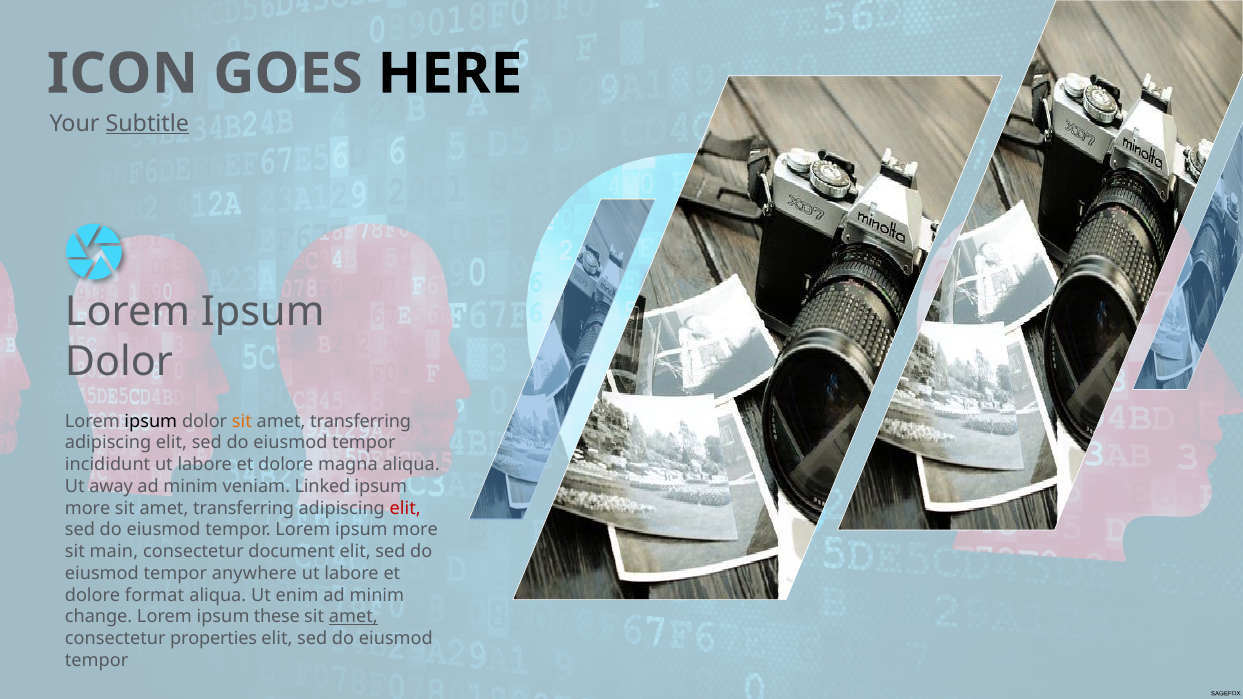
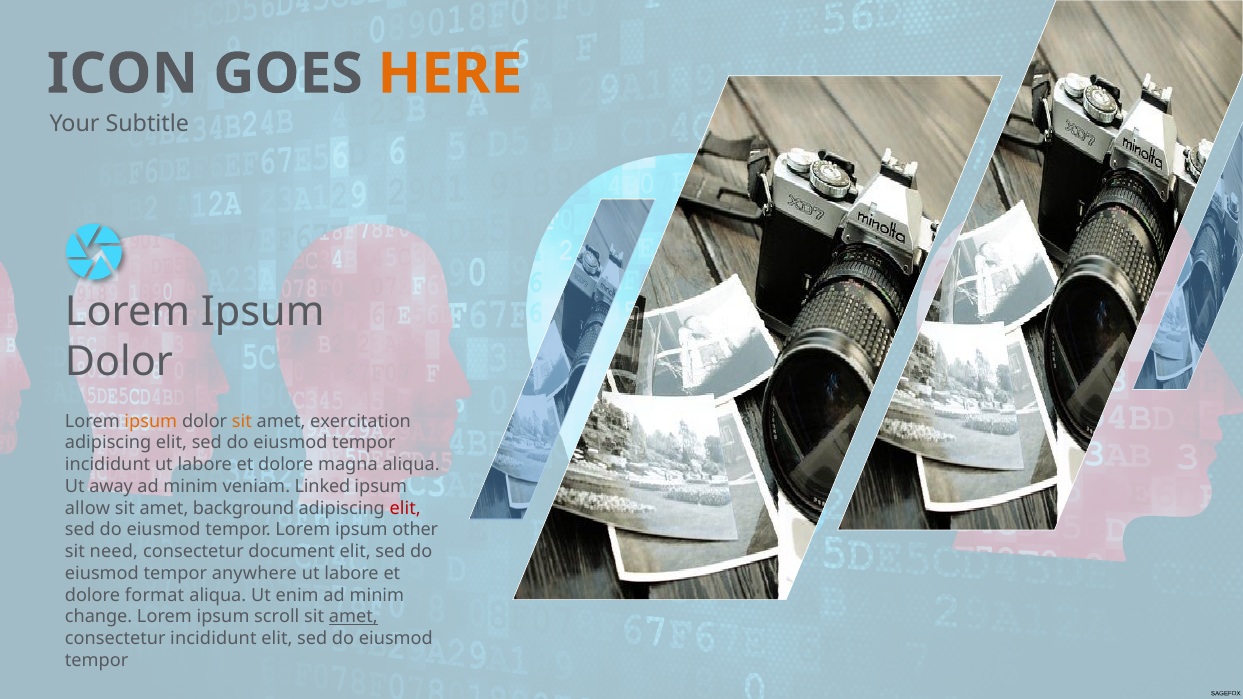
HERE colour: black -> orange
Subtitle underline: present -> none
ipsum at (151, 421) colour: black -> orange
transferring at (361, 421): transferring -> exercitation
more at (88, 508): more -> allow
transferring at (244, 508): transferring -> background
Lorem ipsum more: more -> other
main: main -> need
these: these -> scroll
consectetur properties: properties -> incididunt
